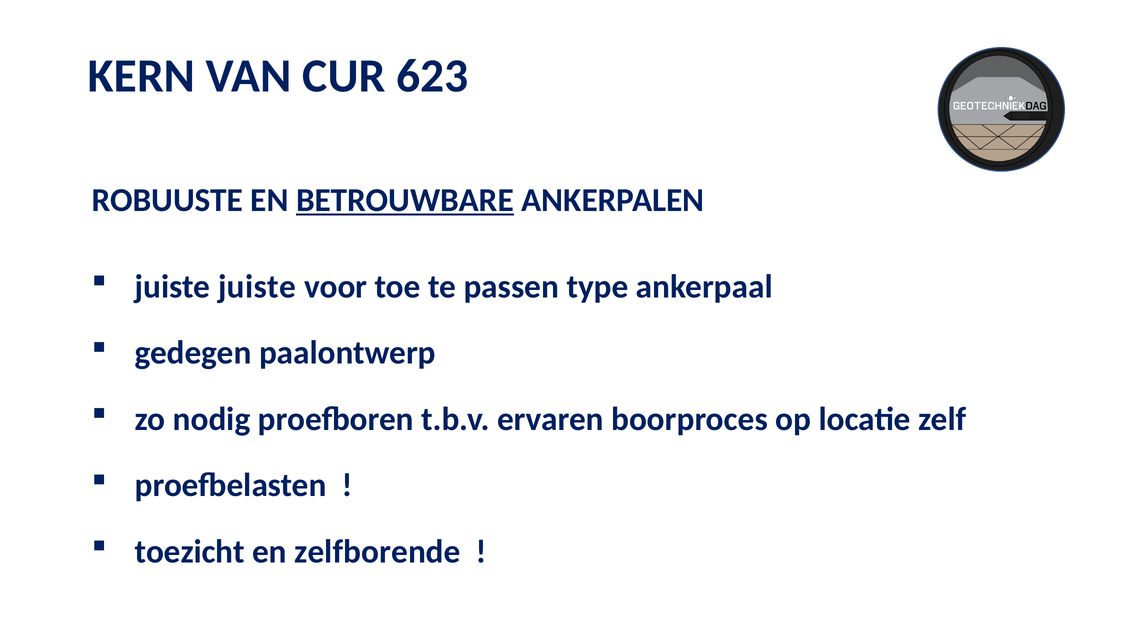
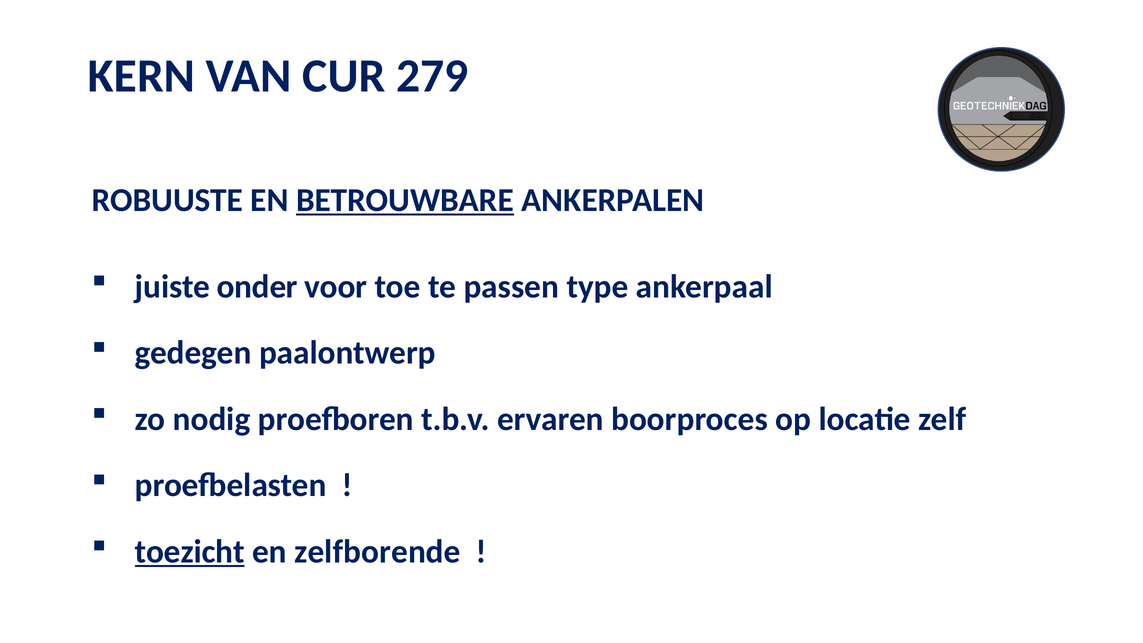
623: 623 -> 279
juiste juiste: juiste -> onder
toezicht underline: none -> present
